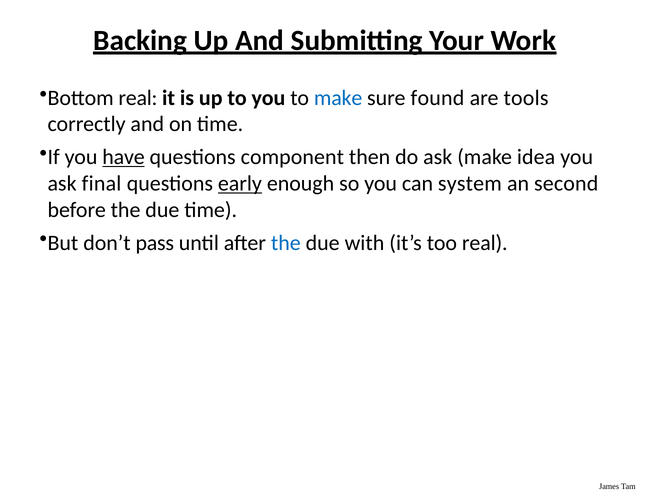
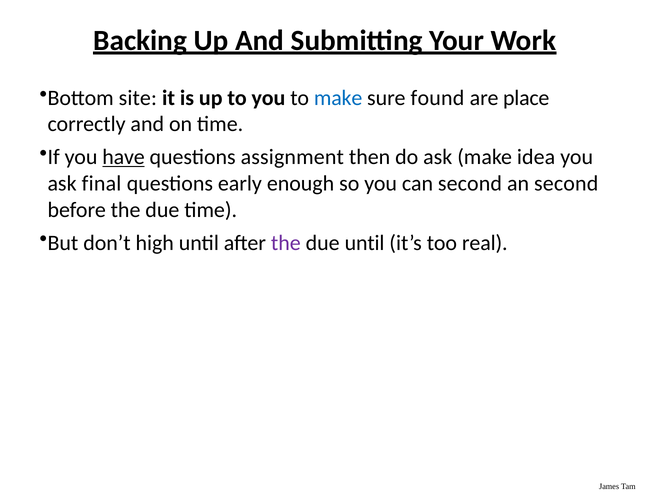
Bottom real: real -> site
tools: tools -> place
component: component -> assignment
early underline: present -> none
can system: system -> second
pass: pass -> high
the at (286, 243) colour: blue -> purple
due with: with -> until
